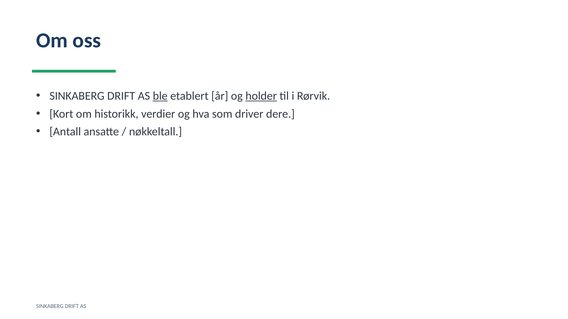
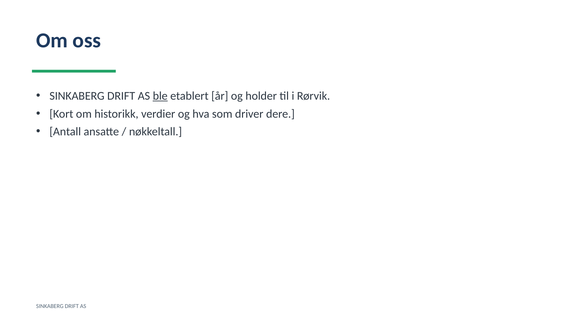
holder underline: present -> none
